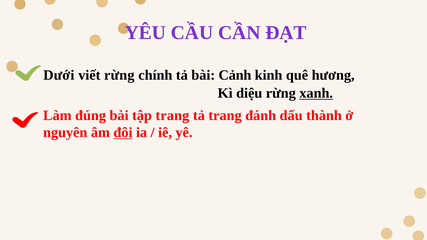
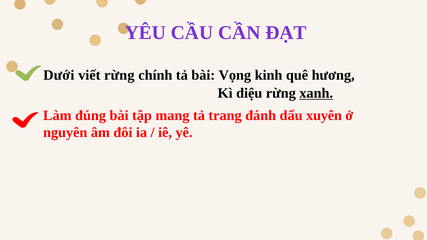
Cảnh: Cảnh -> Vọng
tập trang: trang -> mang
thành: thành -> xuyên
đôi underline: present -> none
